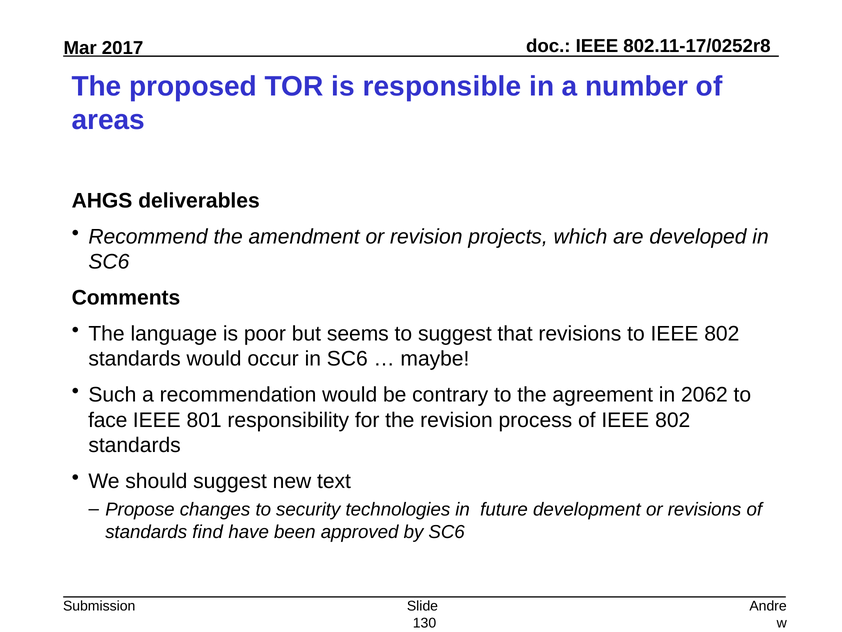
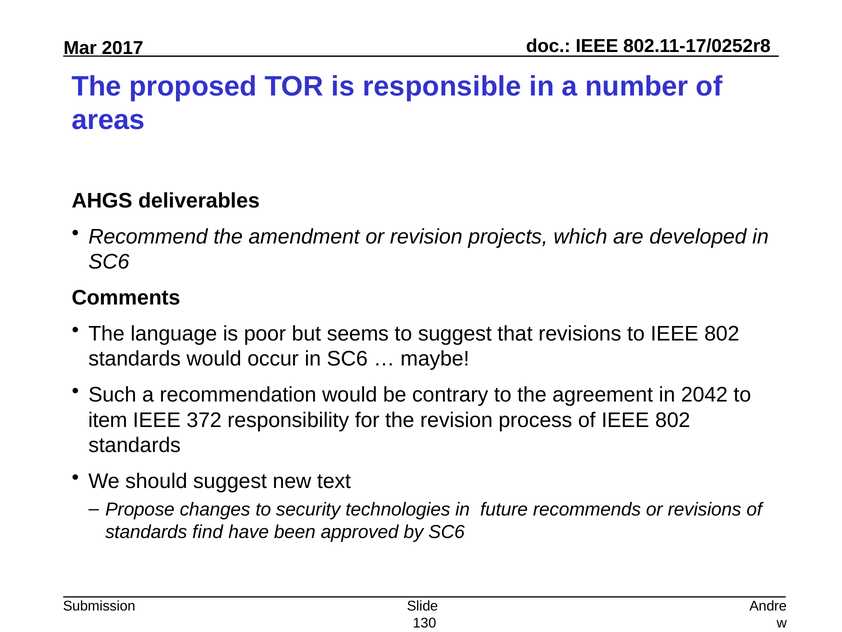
2062: 2062 -> 2042
face: face -> item
801: 801 -> 372
development: development -> recommends
